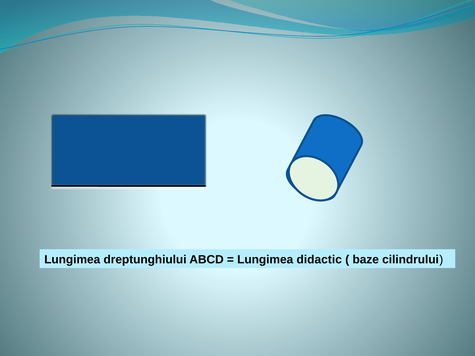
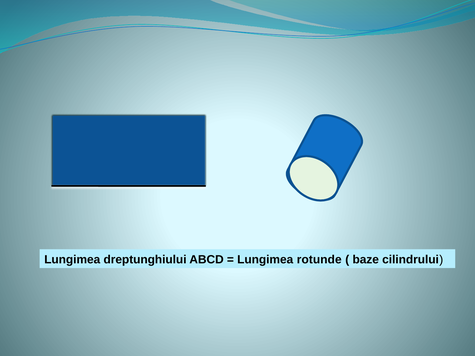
didactic: didactic -> rotunde
